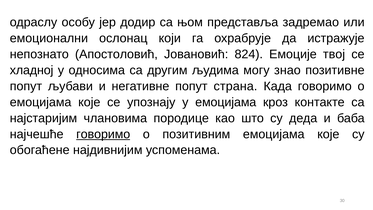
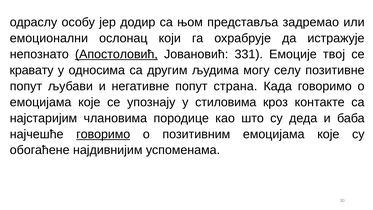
Апостоловић underline: none -> present
824: 824 -> 331
хладној: хладној -> кравату
знао: знао -> селу
у емоцијама: емоцијама -> стиловима
